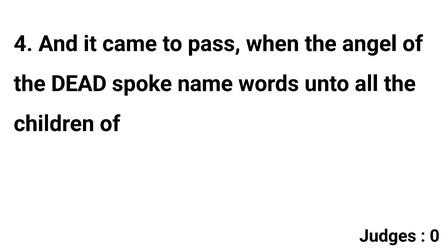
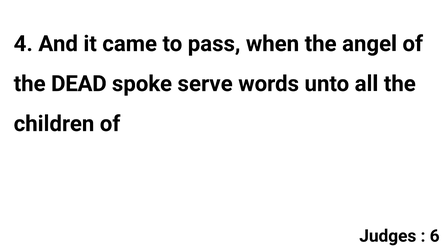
name: name -> serve
0: 0 -> 6
